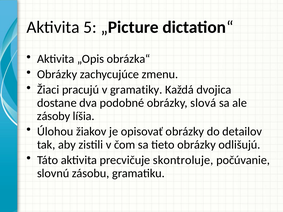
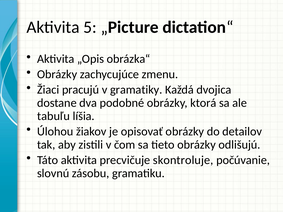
slová: slová -> ktorá
zásoby: zásoby -> tabuľu
